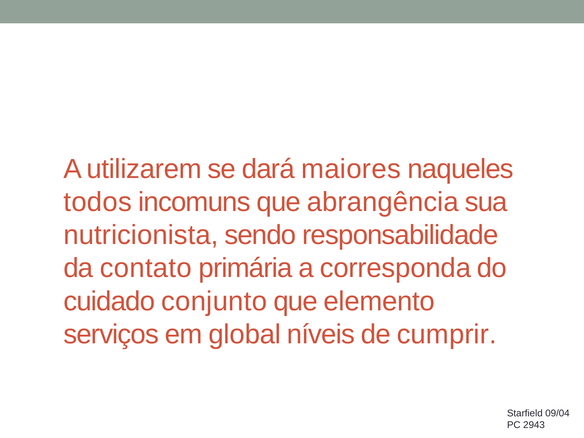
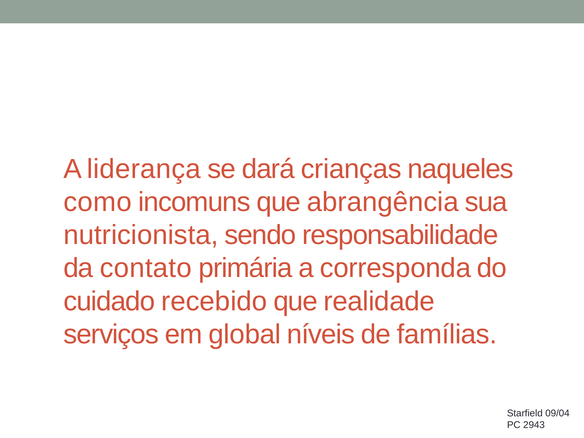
utilizarem: utilizarem -> liderança
maiores: maiores -> crianças
todos: todos -> como
conjunto: conjunto -> recebido
elemento: elemento -> realidade
cumprir: cumprir -> famílias
